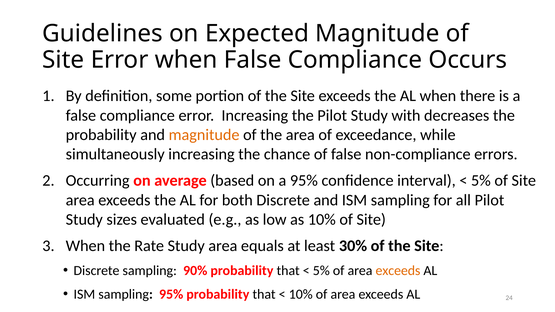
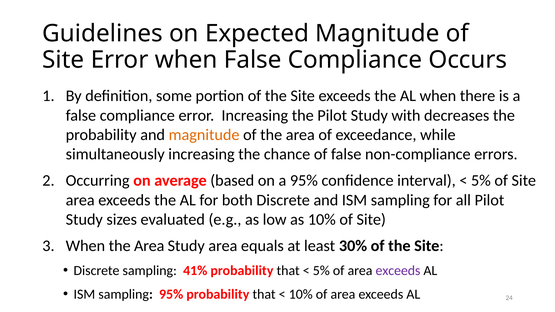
When the Rate: Rate -> Area
90%: 90% -> 41%
exceeds at (398, 271) colour: orange -> purple
